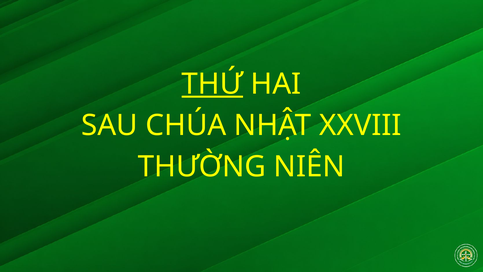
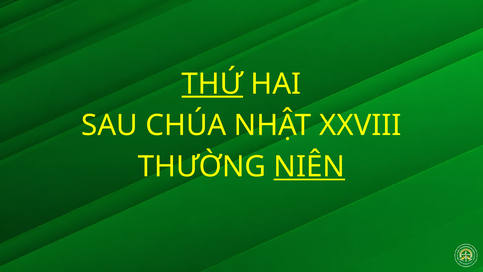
NIÊN underline: none -> present
